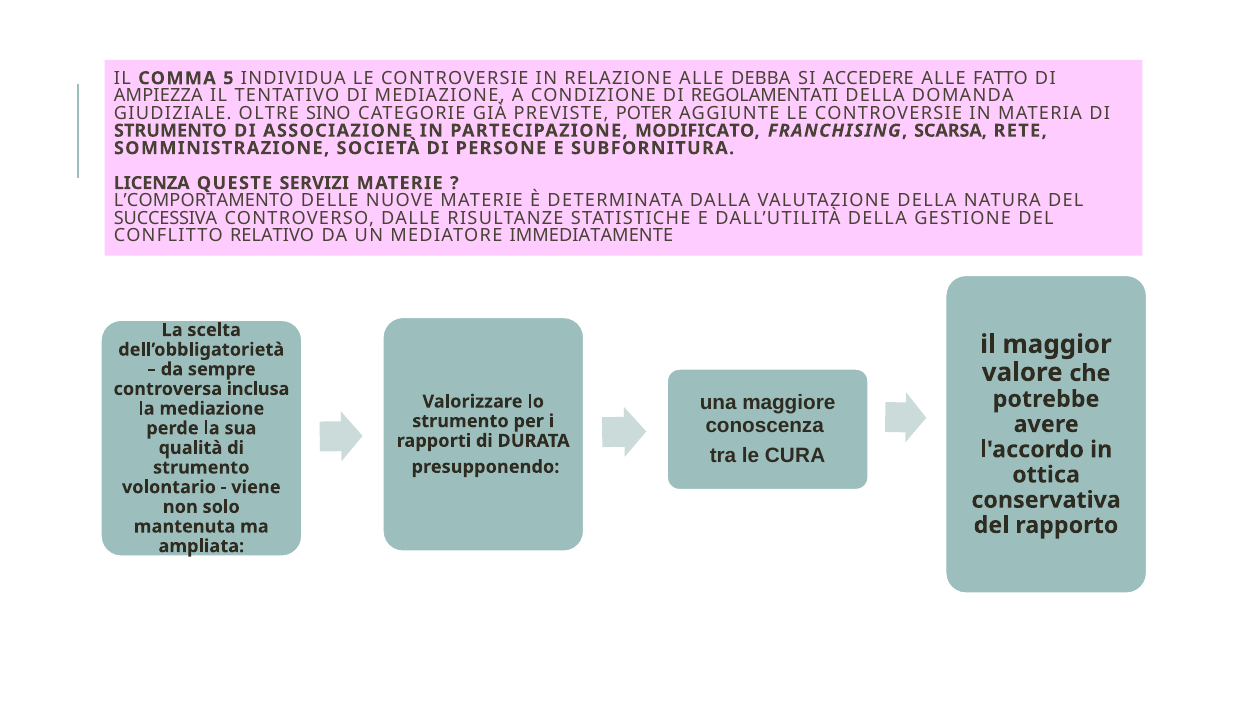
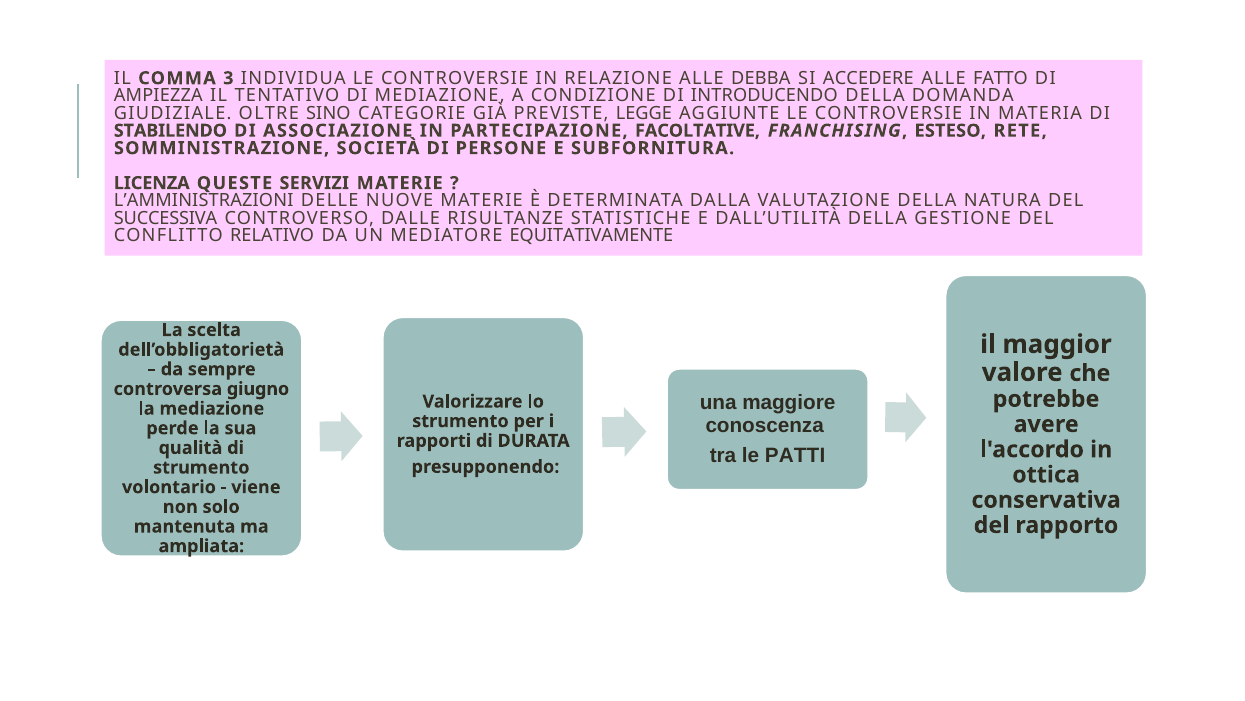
5: 5 -> 3
REGOLAMENTATI: REGOLAMENTATI -> INTRODUCENDO
POTER: POTER -> LEGGE
STRUMENTO at (170, 131): STRUMENTO -> STABILENDO
MODIFICATO: MODIFICATO -> FACOLTATIVE
SCARSA: SCARSA -> ESTESO
L’COMPORTAMENTO: L’COMPORTAMENTO -> L’AMMINISTRAZIONI
IMMEDIATAMENTE: IMMEDIATAMENTE -> EQUITATIVAMENTE
inclusa: inclusa -> giugno
CURA: CURA -> PATTI
